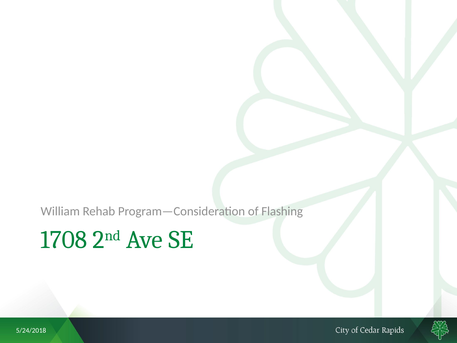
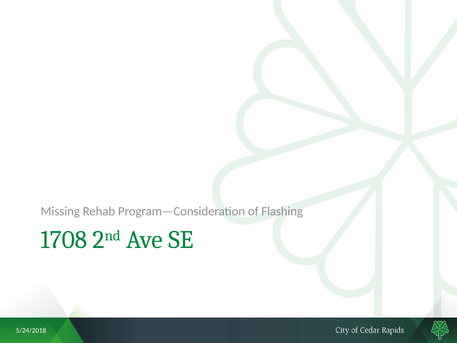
William: William -> Missing
